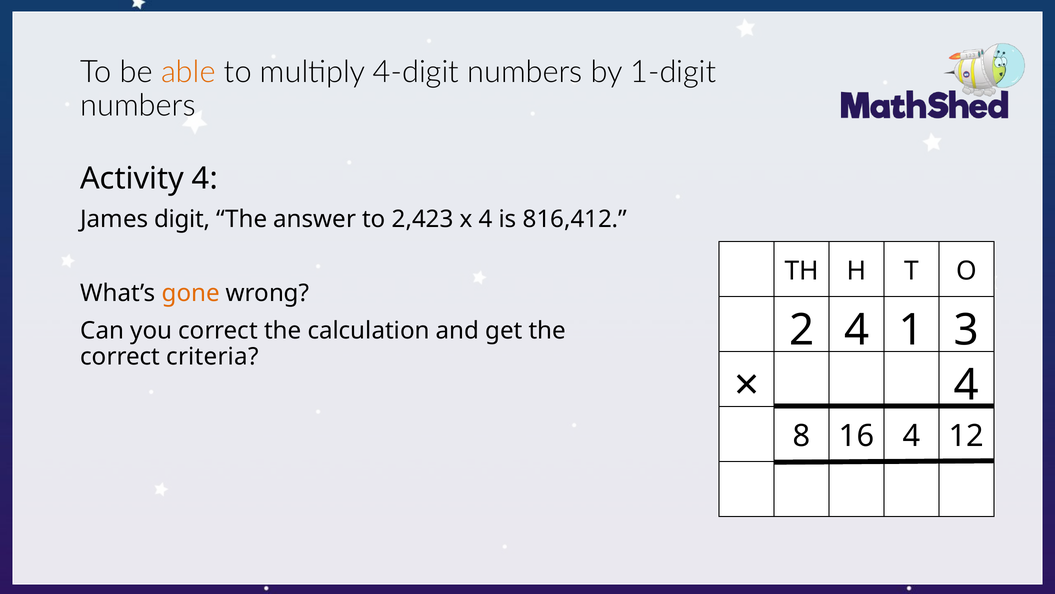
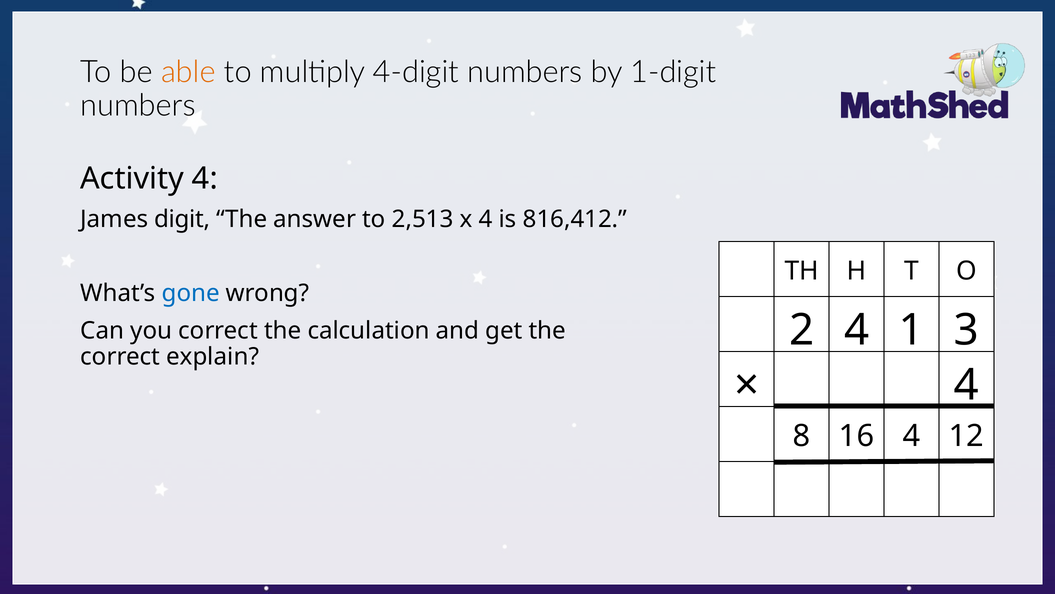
2,423: 2,423 -> 2,513
gone colour: orange -> blue
criteria: criteria -> explain
